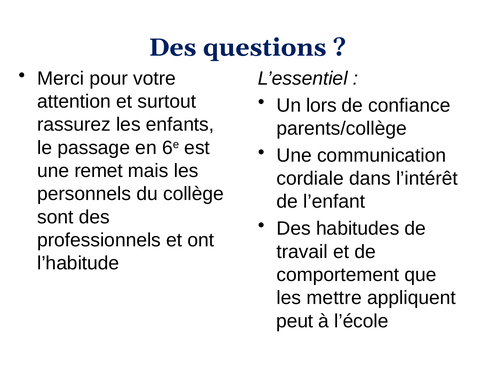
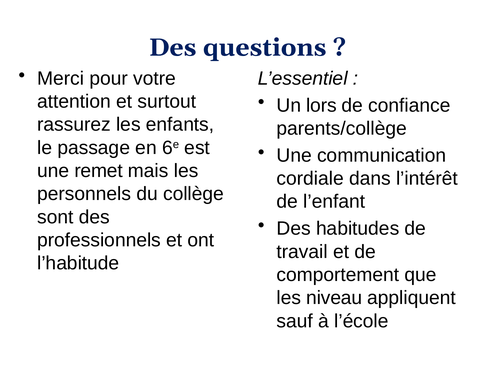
mettre: mettre -> niveau
peut: peut -> sauf
